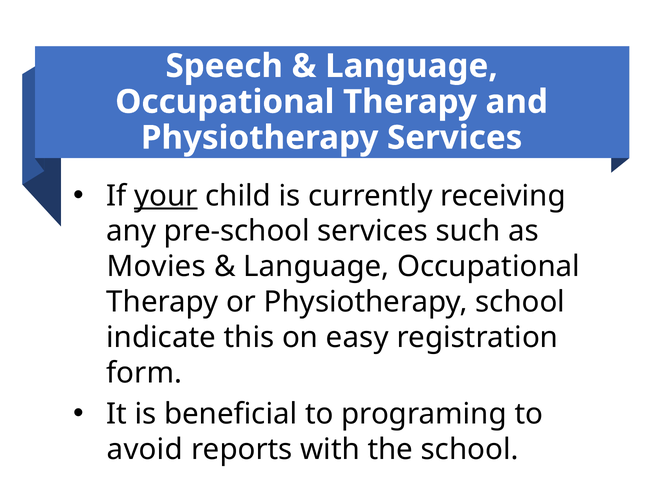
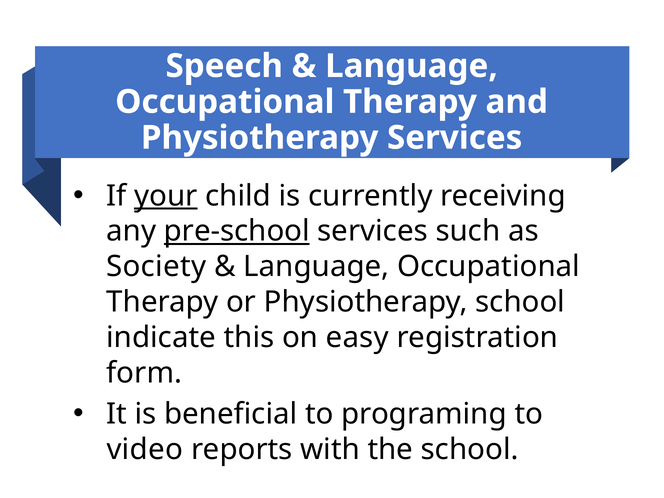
pre-school underline: none -> present
Movies: Movies -> Society
avoid: avoid -> video
